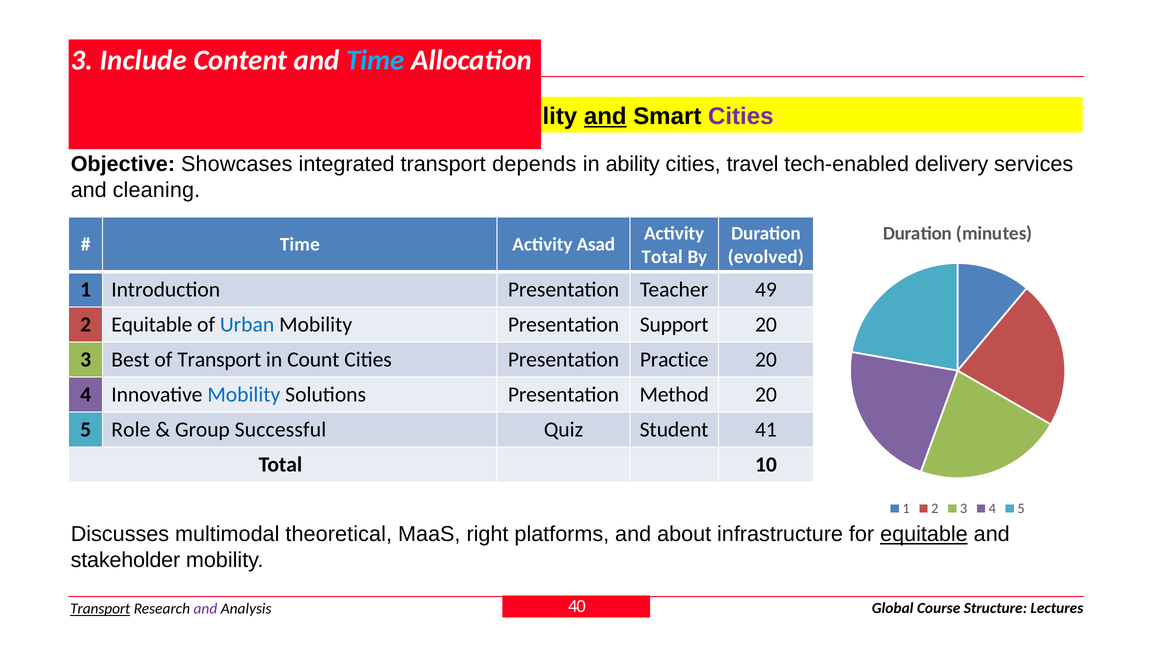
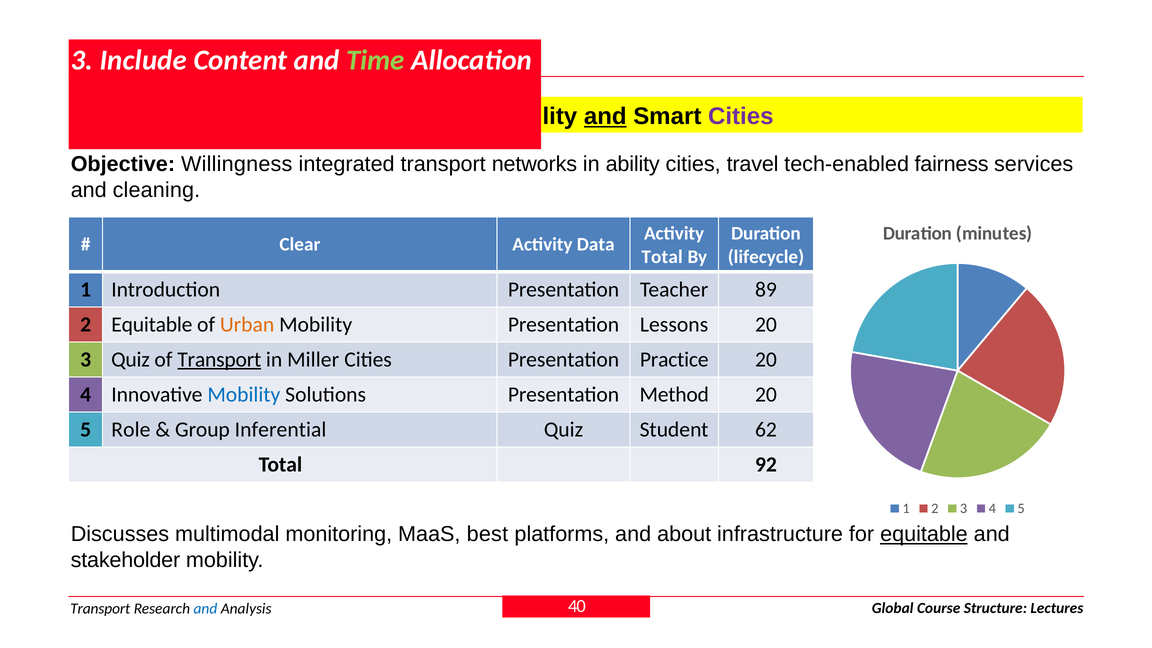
Time at (375, 60) colour: light blue -> light green
Showcases: Showcases -> Willingness
depends: depends -> networks
delivery: delivery -> fairness
Time at (300, 245): Time -> Clear
Asad: Asad -> Data
evolved: evolved -> lifecycle
49: 49 -> 89
Urban at (247, 325) colour: blue -> orange
Support: Support -> Lessons
3 Best: Best -> Quiz
Transport at (219, 360) underline: none -> present
Count: Count -> Miller
Successful: Successful -> Inferential
41: 41 -> 62
10: 10 -> 92
theoretical: theoretical -> monitoring
right: right -> best
Transport at (100, 609) underline: present -> none
and at (205, 609) colour: purple -> blue
